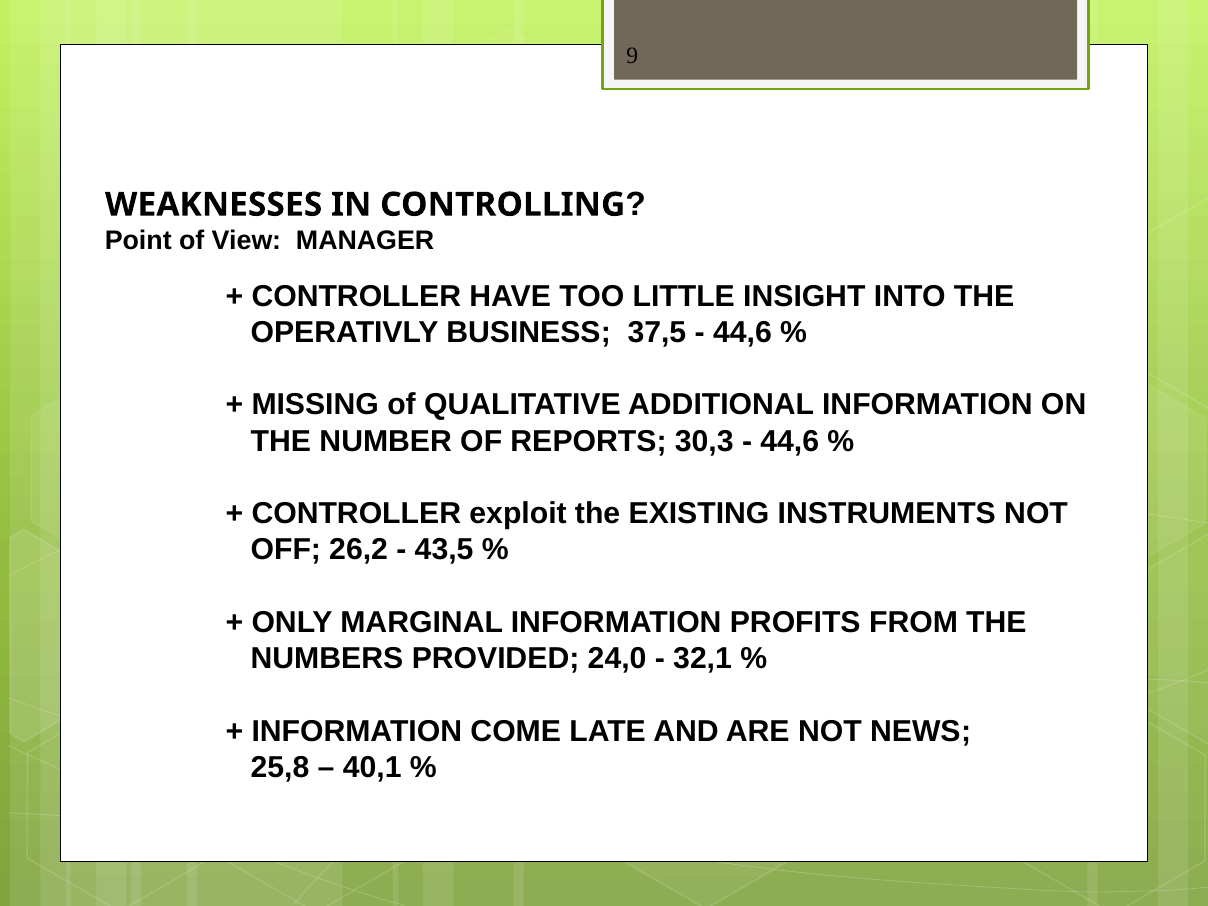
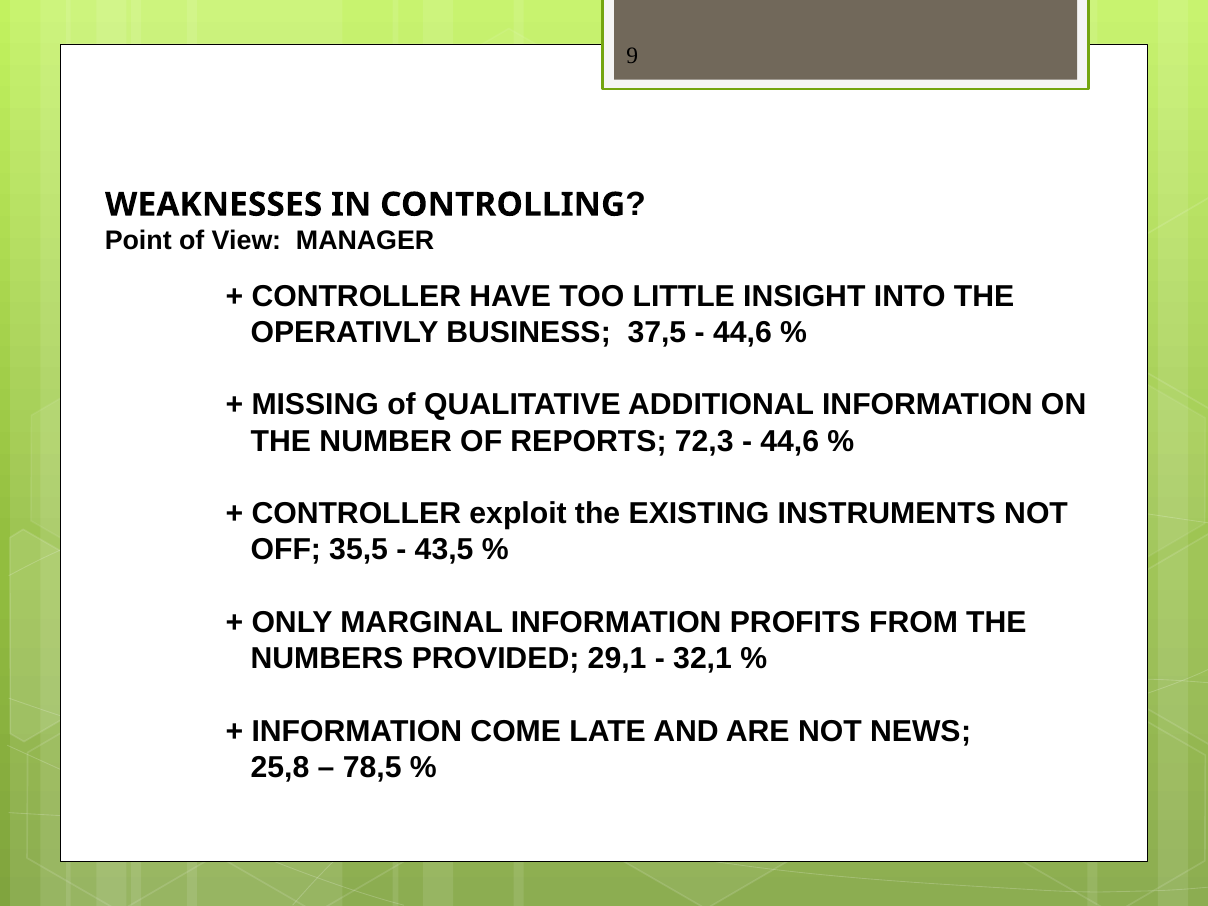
30,3: 30,3 -> 72,3
26,2: 26,2 -> 35,5
24,0: 24,0 -> 29,1
40,1: 40,1 -> 78,5
